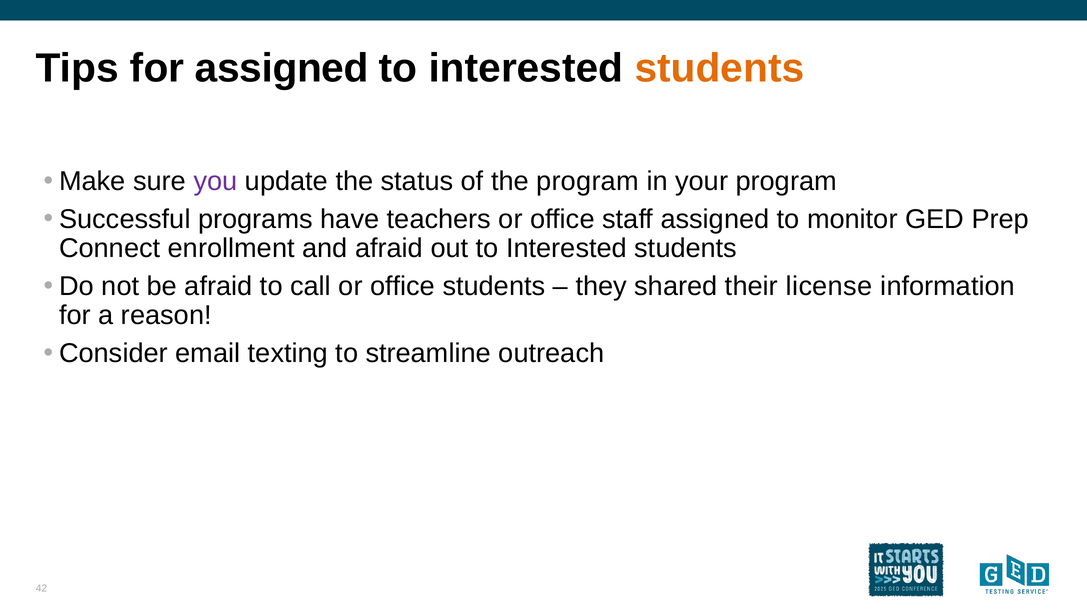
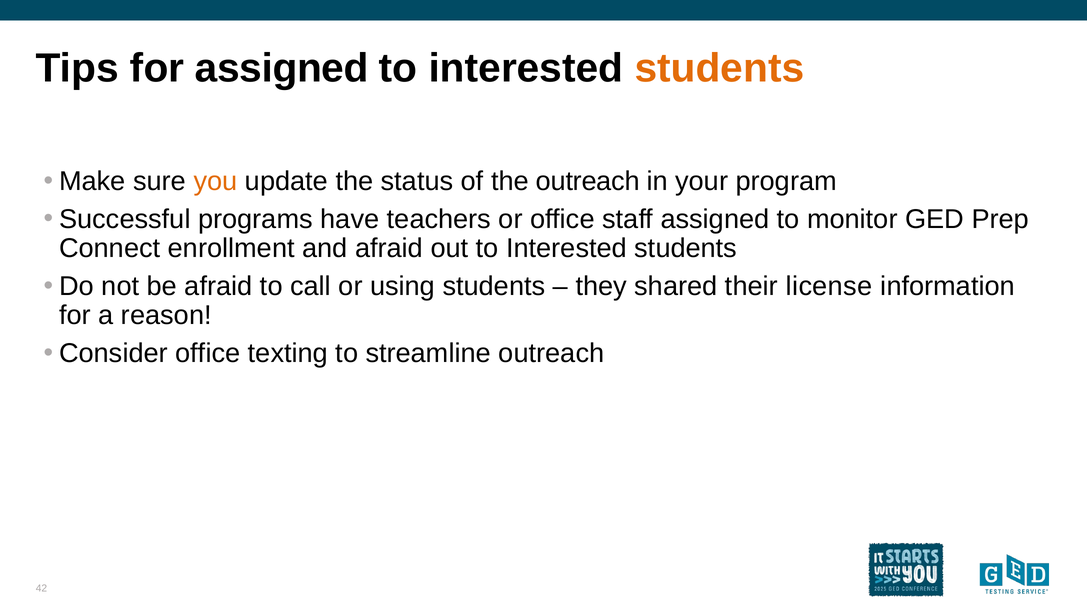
you colour: purple -> orange
the program: program -> outreach
call or office: office -> using
Consider email: email -> office
